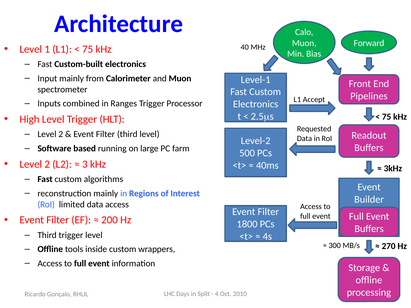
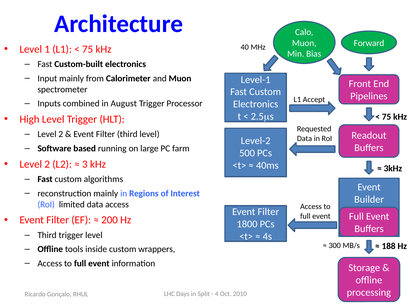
Ranges: Ranges -> August
270: 270 -> 188
